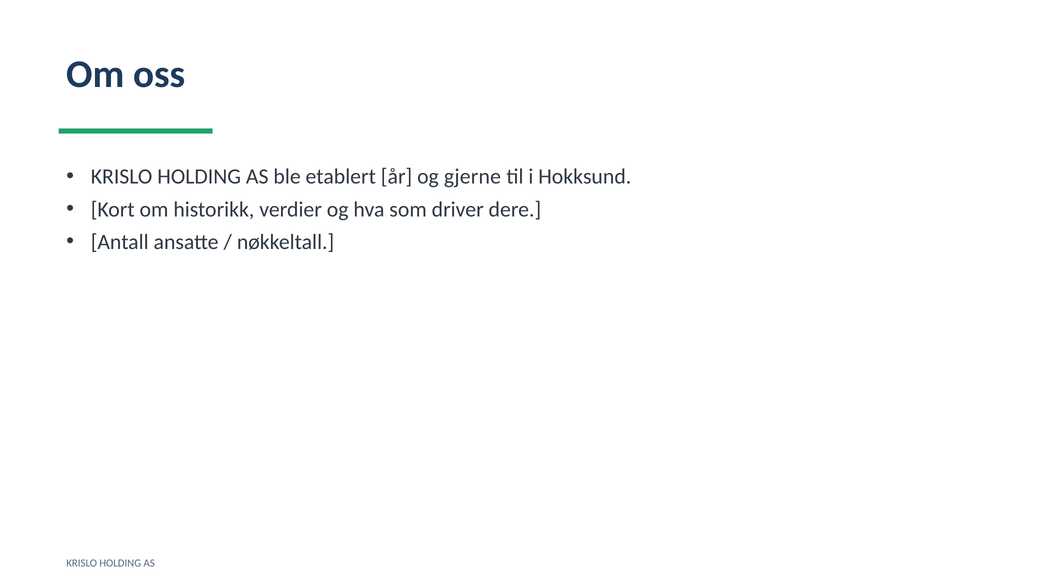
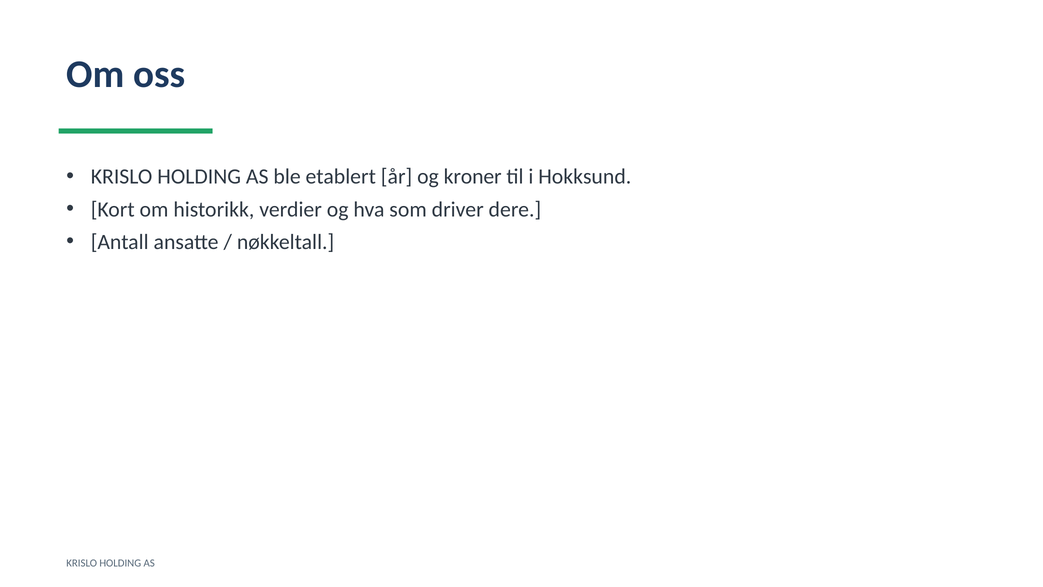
gjerne: gjerne -> kroner
